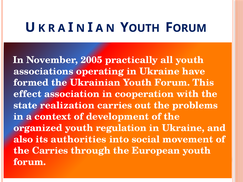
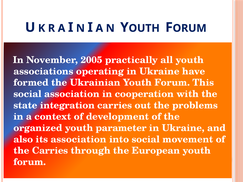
effect at (28, 94): effect -> social
realization: realization -> integration
regulation: regulation -> parameter
its authorities: authorities -> association
